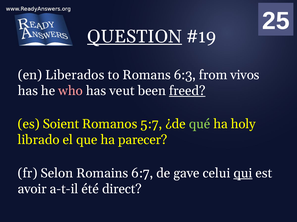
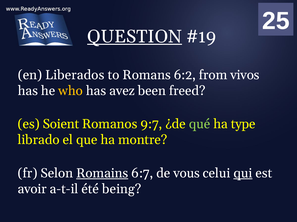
6:3: 6:3 -> 6:2
who colour: pink -> yellow
veut: veut -> avez
freed underline: present -> none
5:7: 5:7 -> 9:7
holy: holy -> type
parecer: parecer -> montre
Romains underline: none -> present
gave: gave -> vous
direct: direct -> being
